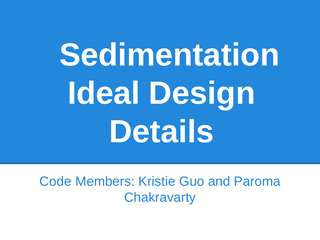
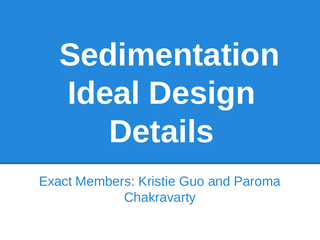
Code: Code -> Exact
